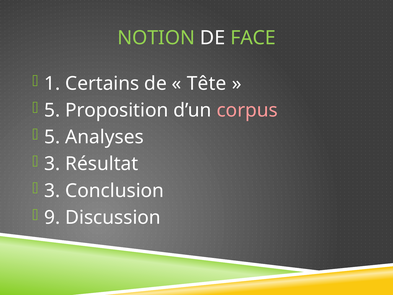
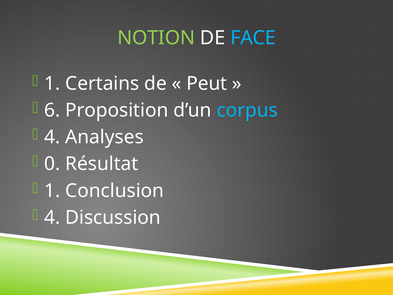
FACE colour: light green -> light blue
Tête: Tête -> Peut
5 at (52, 110): 5 -> 6
corpus colour: pink -> light blue
5 at (52, 137): 5 -> 4
3 at (52, 164): 3 -> 0
3 at (52, 191): 3 -> 1
9 at (52, 217): 9 -> 4
